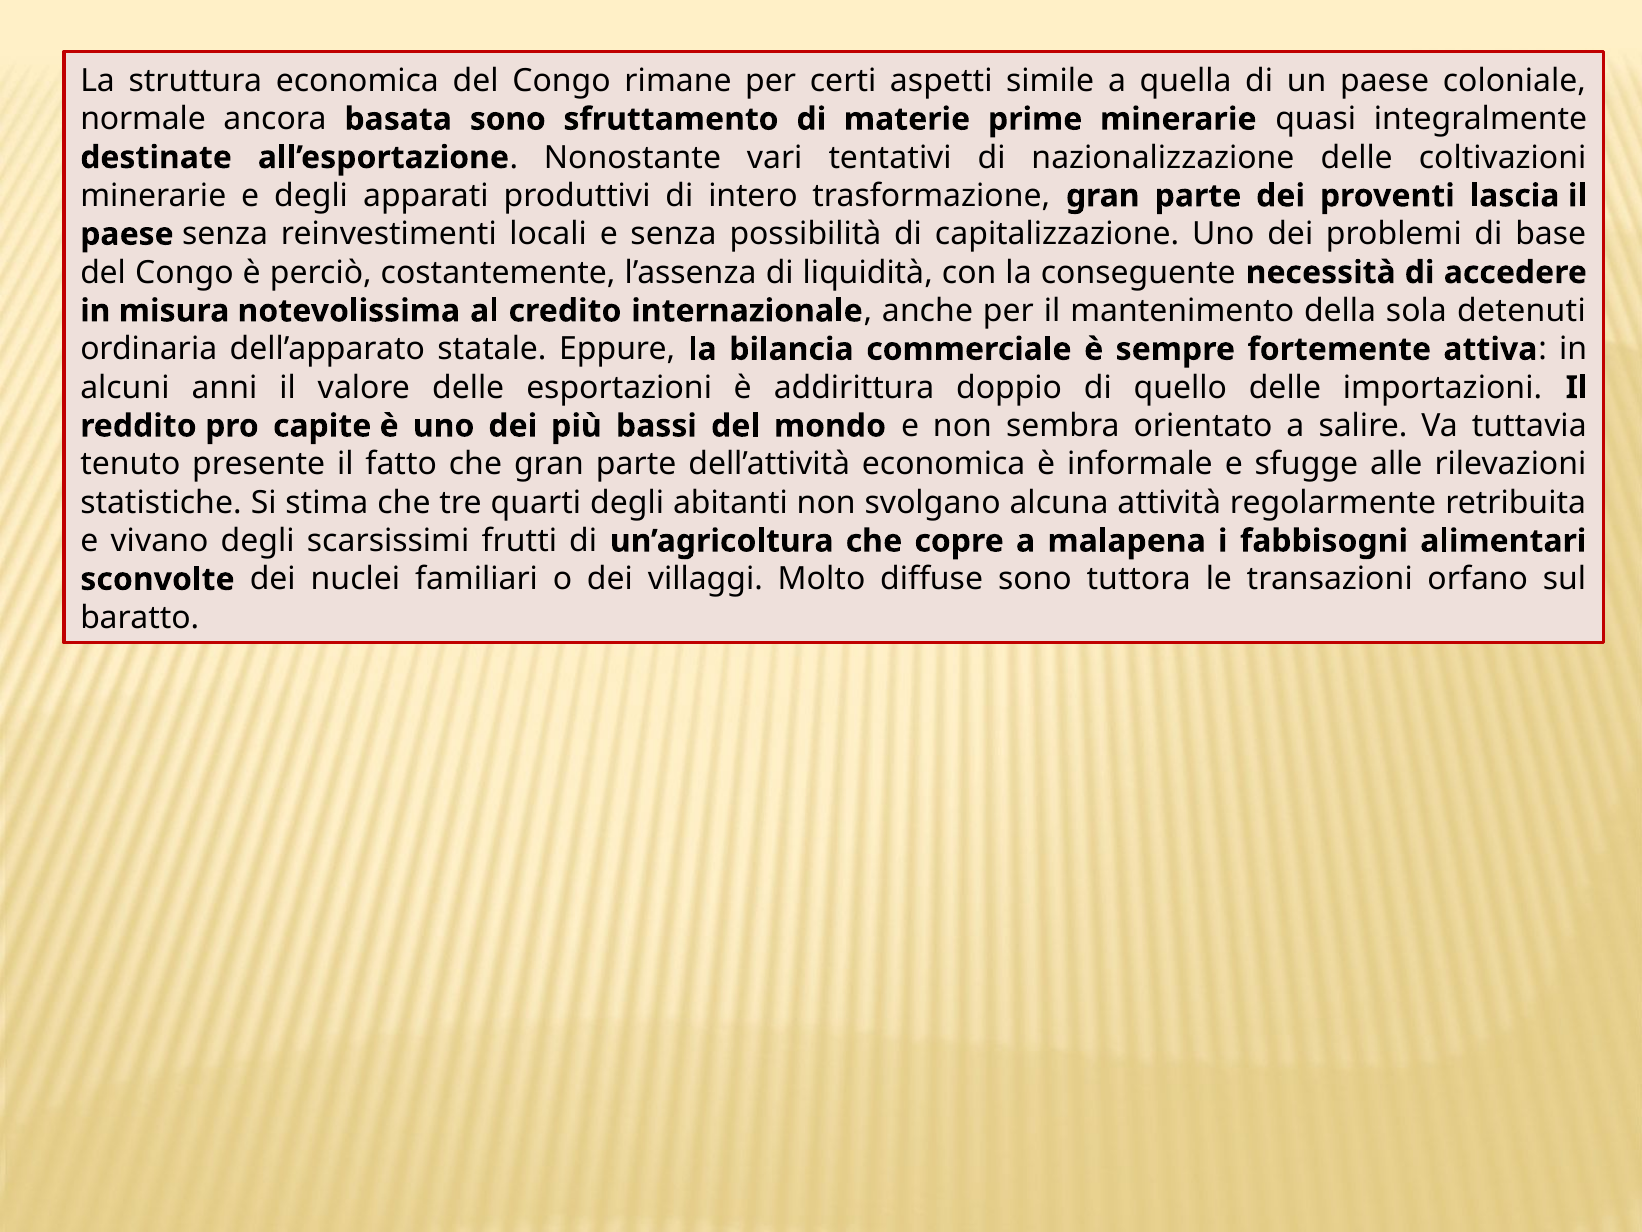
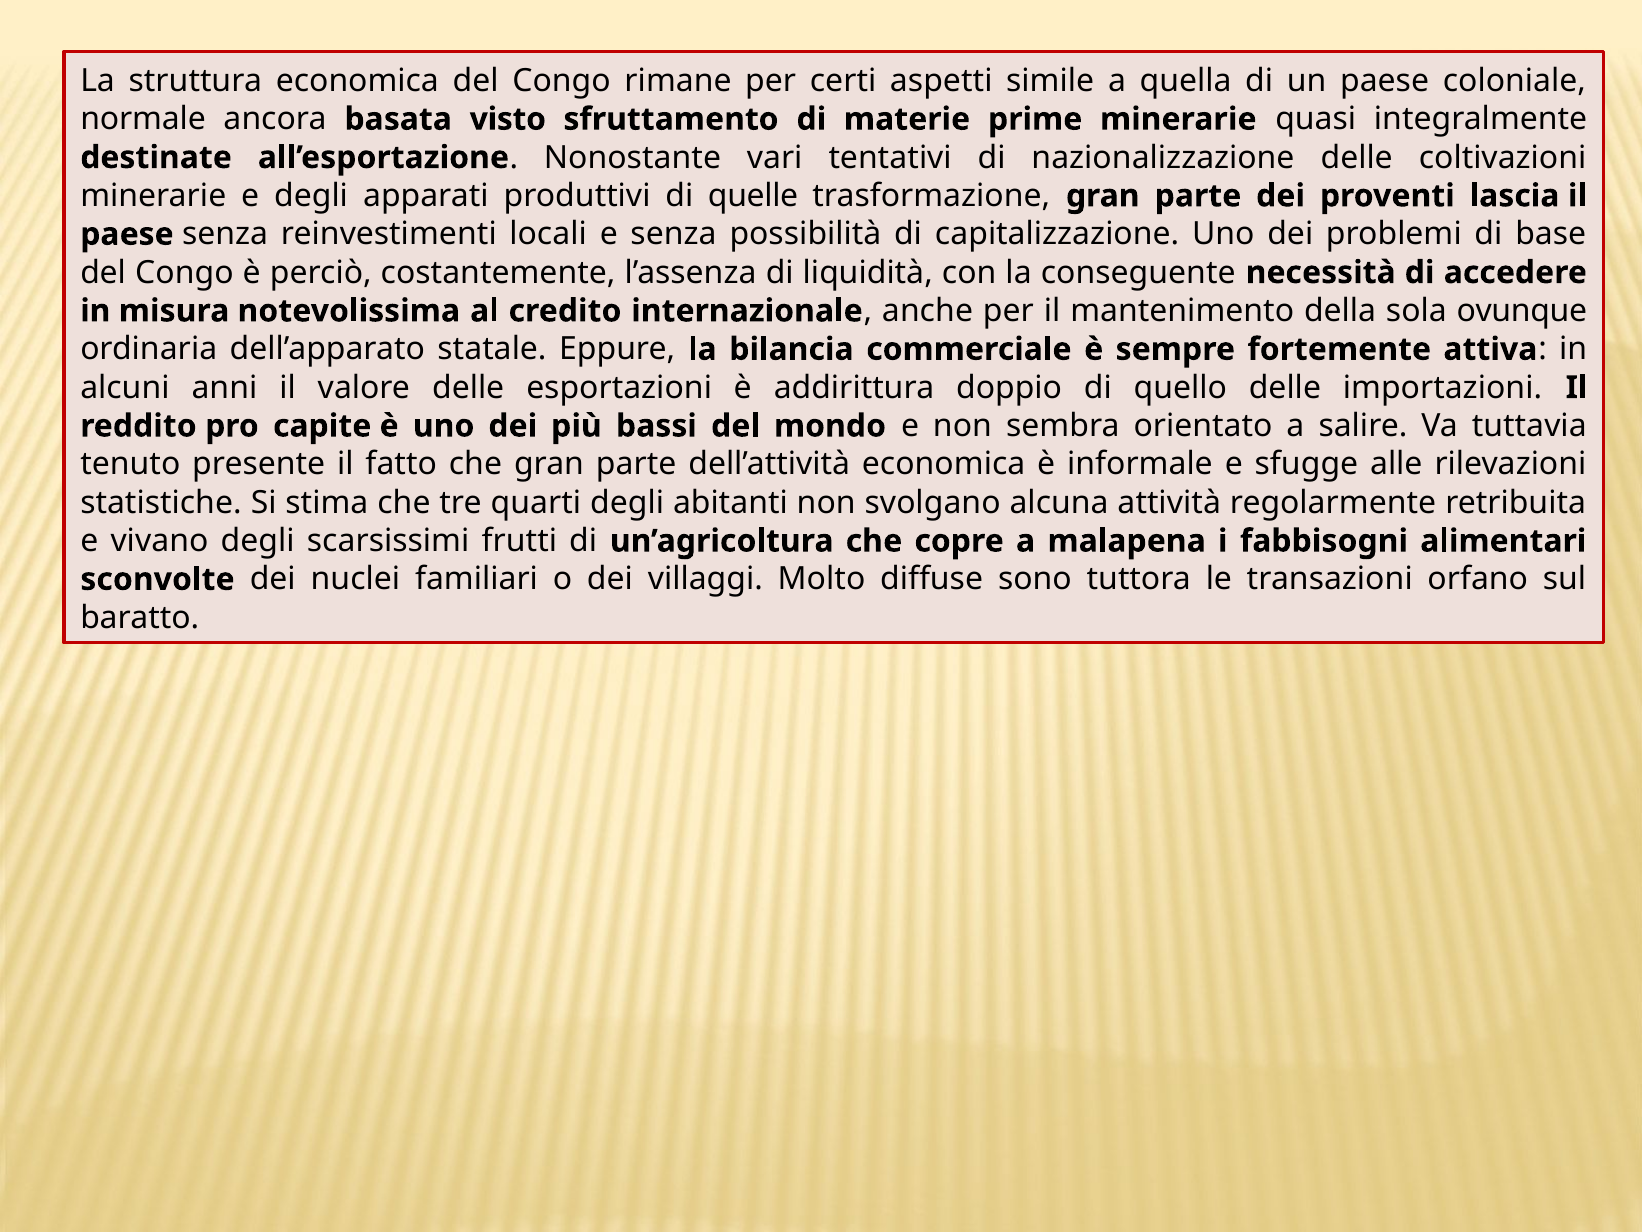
basata sono: sono -> visto
intero: intero -> quelle
detenuti: detenuti -> ovunque
